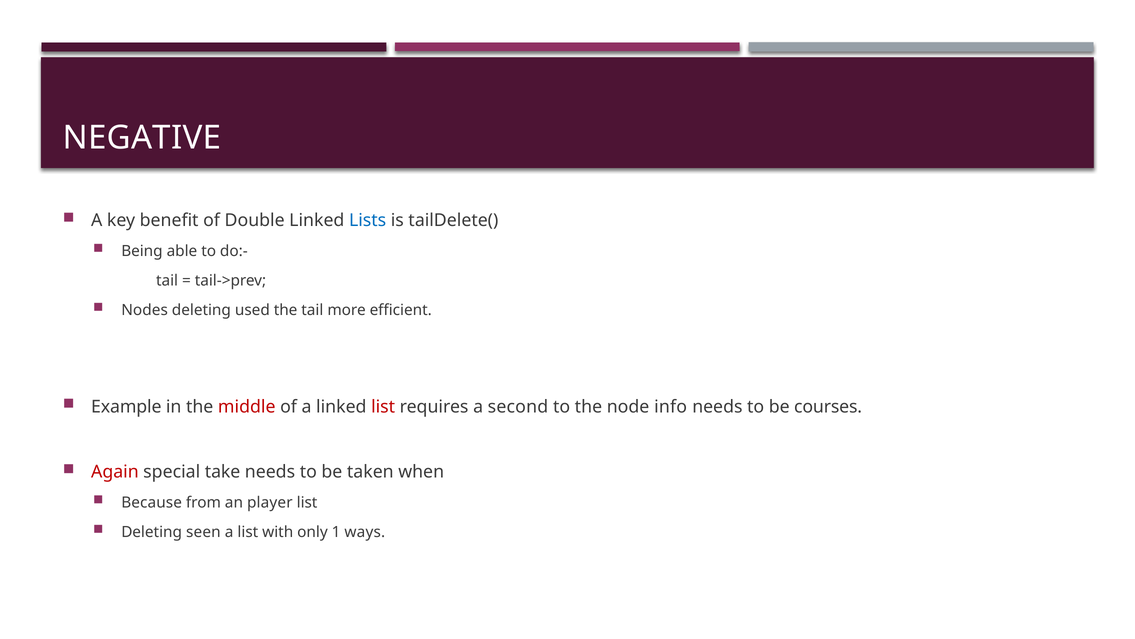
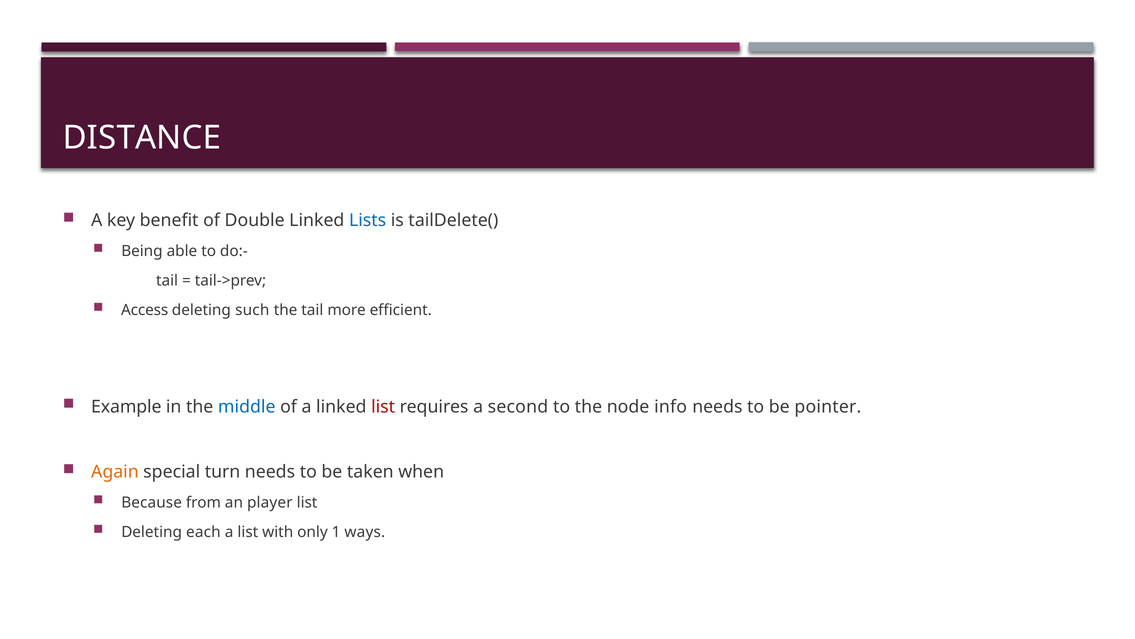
NEGATIVE: NEGATIVE -> DISTANCE
Nodes: Nodes -> Access
used: used -> such
middle colour: red -> blue
courses: courses -> pointer
Again colour: red -> orange
take: take -> turn
seen: seen -> each
